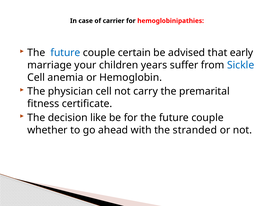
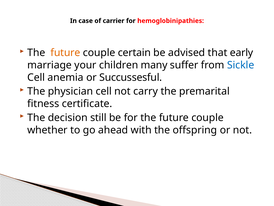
future at (65, 53) colour: blue -> orange
years: years -> many
Hemoglobin: Hemoglobin -> Succussesful
like: like -> still
stranded: stranded -> offspring
